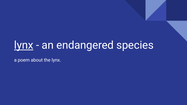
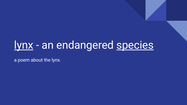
species underline: none -> present
